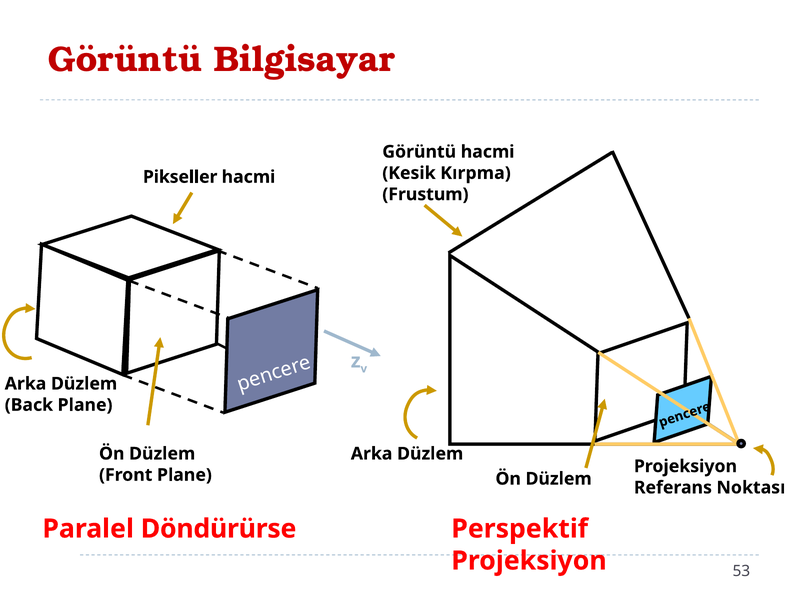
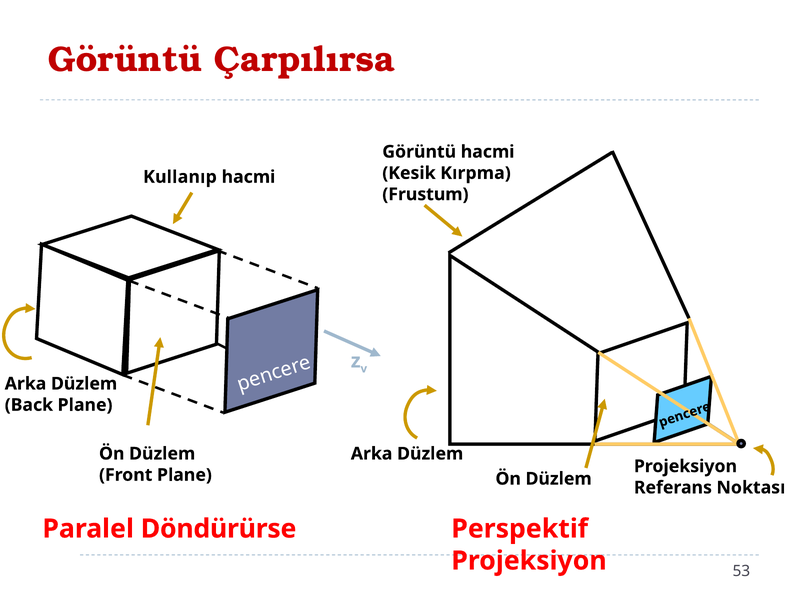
Bilgisayar: Bilgisayar -> Çarpılırsa
Pikseller: Pikseller -> Kullanıp
